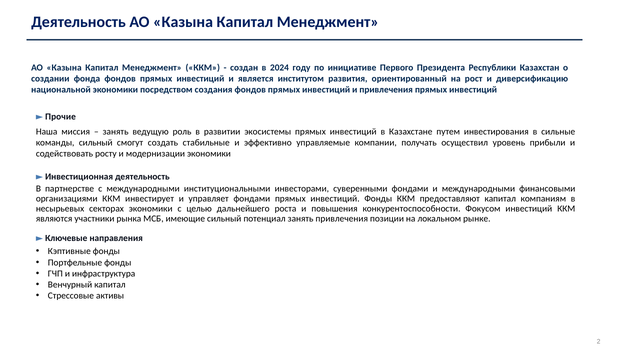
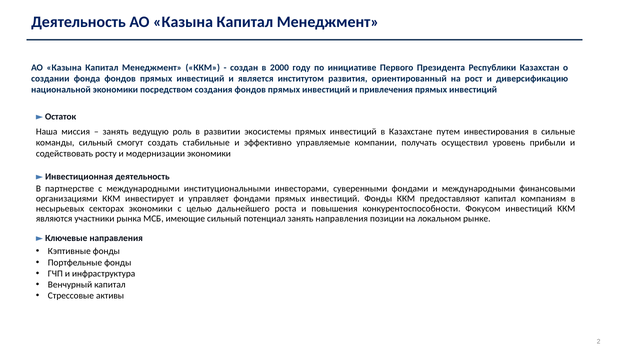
2024: 2024 -> 2000
Прочие: Прочие -> Остаток
занять привлечения: привлечения -> направления
